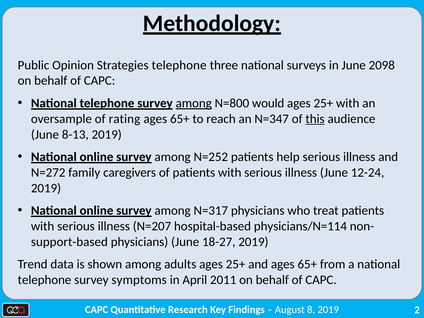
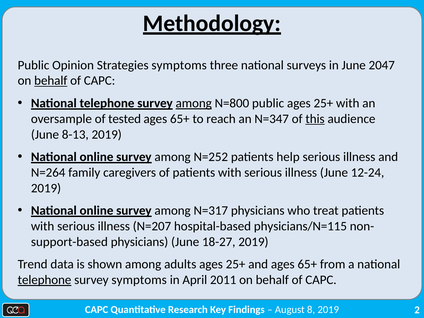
Strategies telephone: telephone -> symptoms
2098: 2098 -> 2047
behalf at (51, 81) underline: none -> present
N=800 would: would -> public
rating: rating -> tested
N=272: N=272 -> N=264
physicians/N=114: physicians/N=114 -> physicians/N=115
telephone at (45, 280) underline: none -> present
